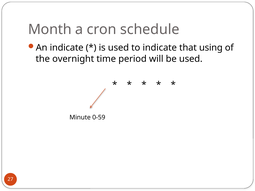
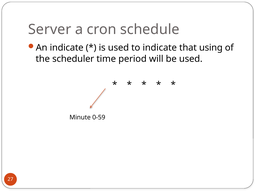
Month: Month -> Server
overnight: overnight -> scheduler
